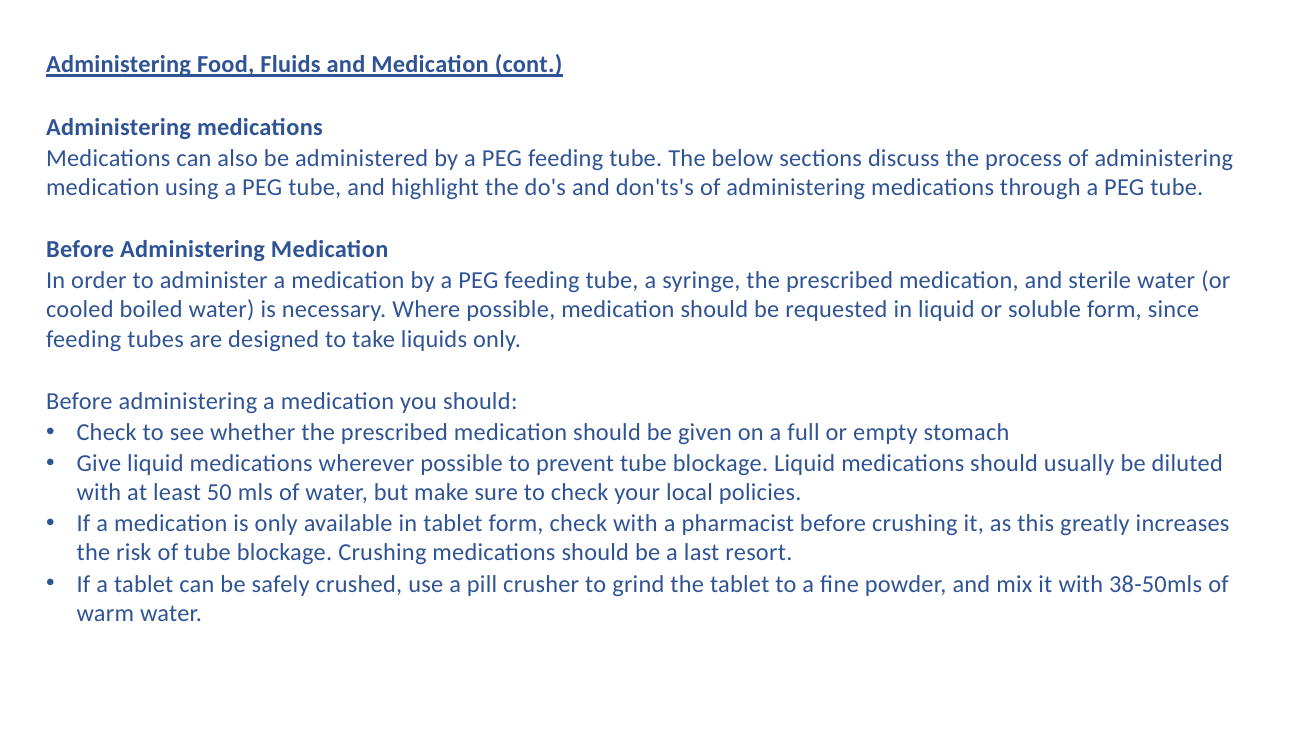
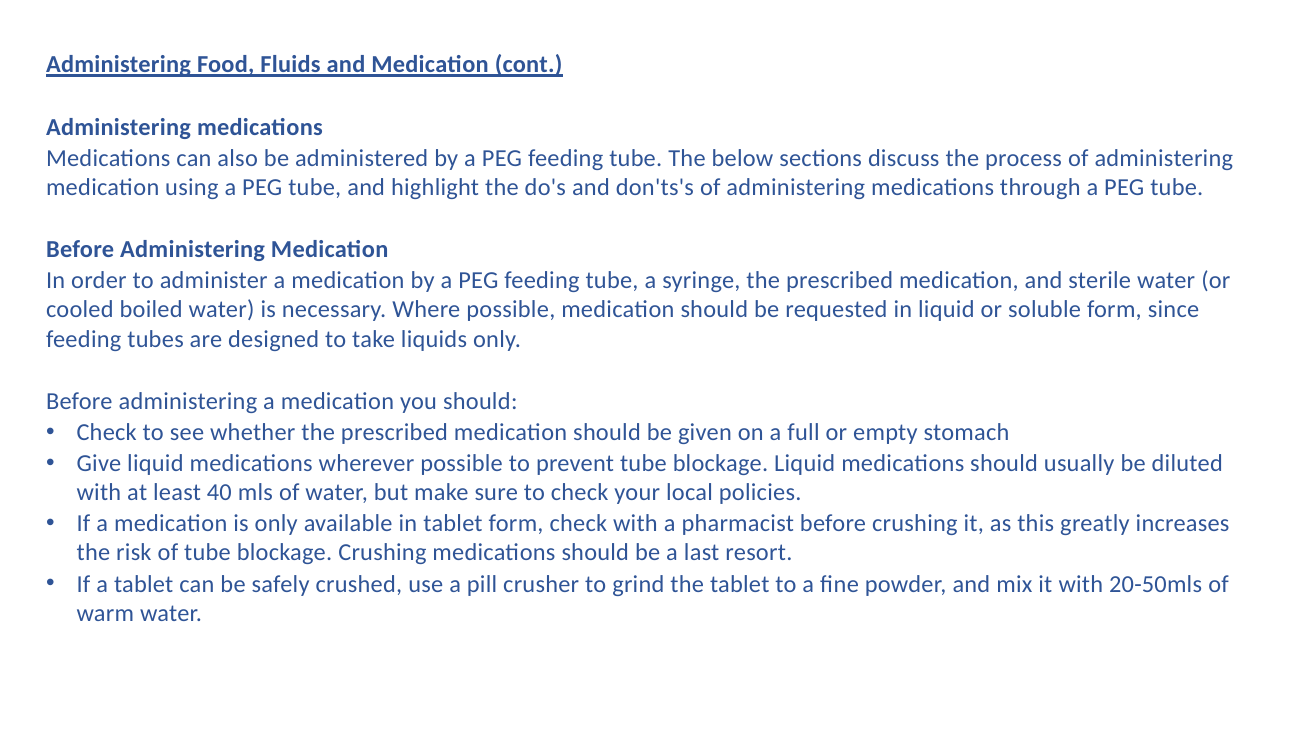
50: 50 -> 40
38-50mls: 38-50mls -> 20-50mls
